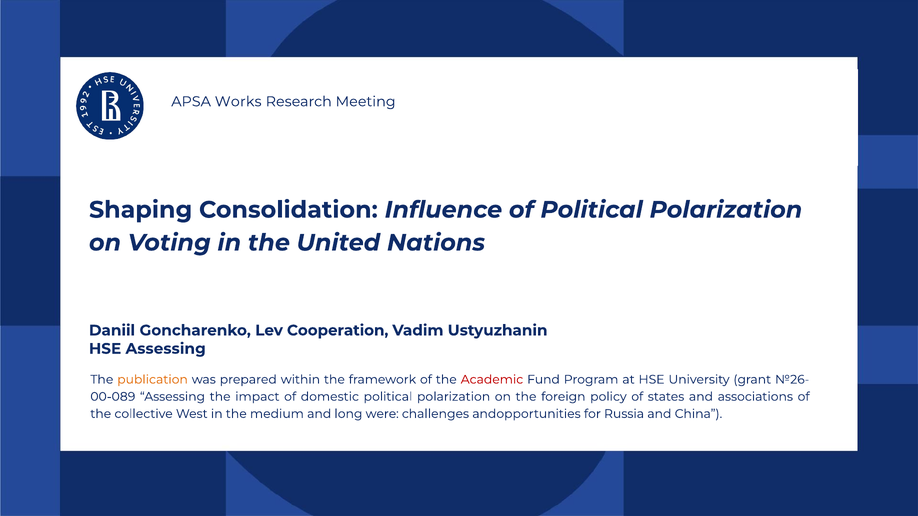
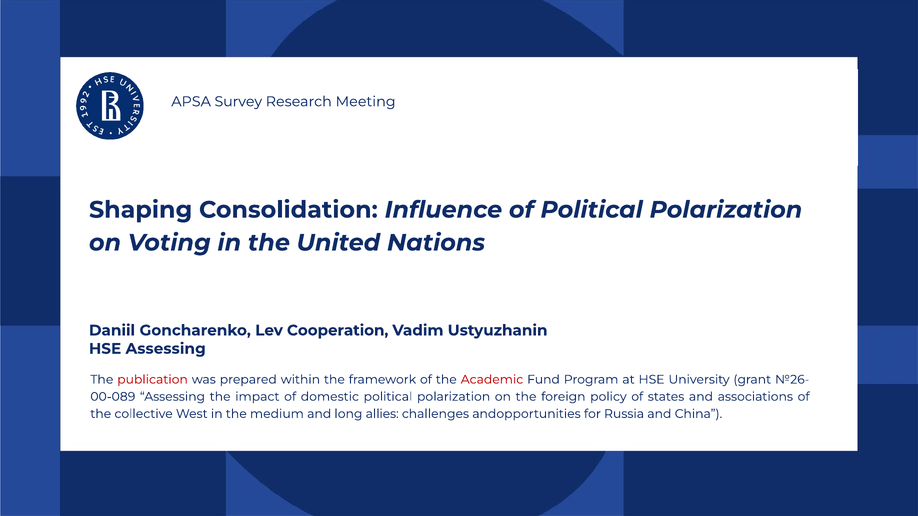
Works: Works -> Survey
publication colour: orange -> red
were: were -> allies
